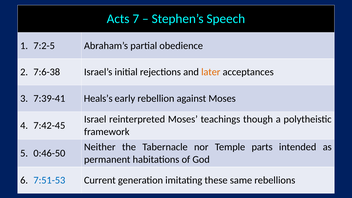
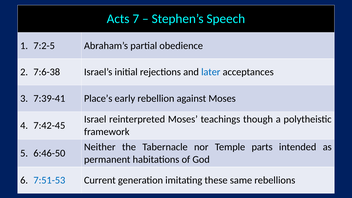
later colour: orange -> blue
Heals’s: Heals’s -> Place’s
0:46-50: 0:46-50 -> 6:46-50
